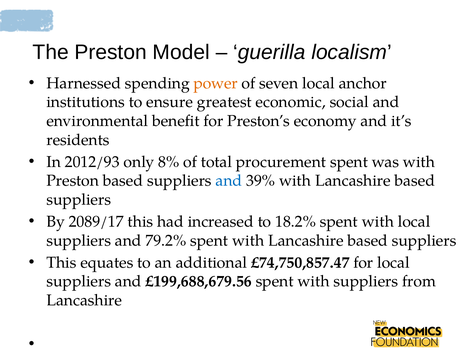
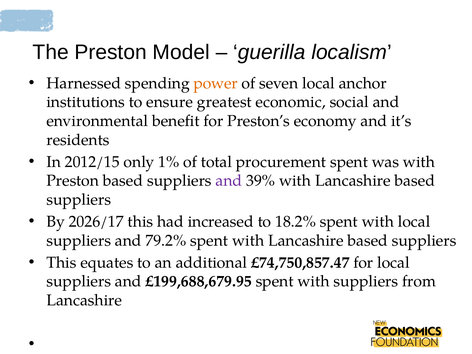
2012/93: 2012/93 -> 2012/15
8%: 8% -> 1%
and at (229, 181) colour: blue -> purple
2089/17: 2089/17 -> 2026/17
£199,688,679.56: £199,688,679.56 -> £199,688,679.95
